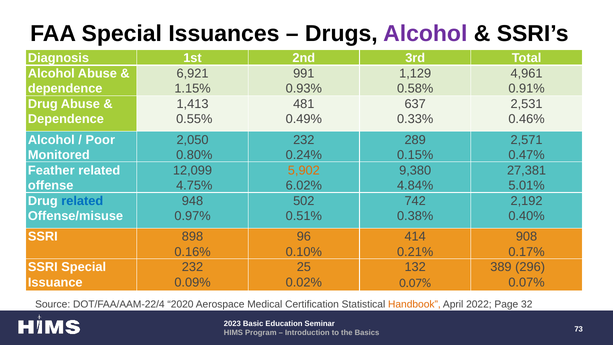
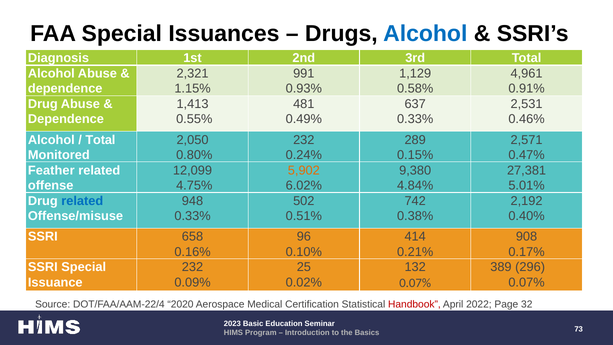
Alcohol at (425, 33) colour: purple -> blue
6,921: 6,921 -> 2,321
Poor at (100, 140): Poor -> Total
0.97% at (193, 216): 0.97% -> 0.33%
898: 898 -> 658
Handbook colour: orange -> red
